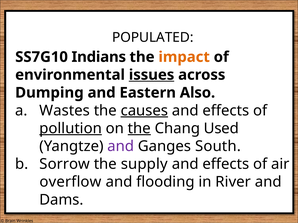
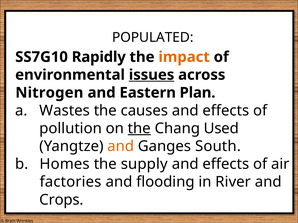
Indians: Indians -> Rapidly
Dumping: Dumping -> Nitrogen
Also: Also -> Plan
causes underline: present -> none
pollution underline: present -> none
and at (121, 147) colour: purple -> orange
Sorrow: Sorrow -> Homes
overflow: overflow -> factories
Dams: Dams -> Crops
